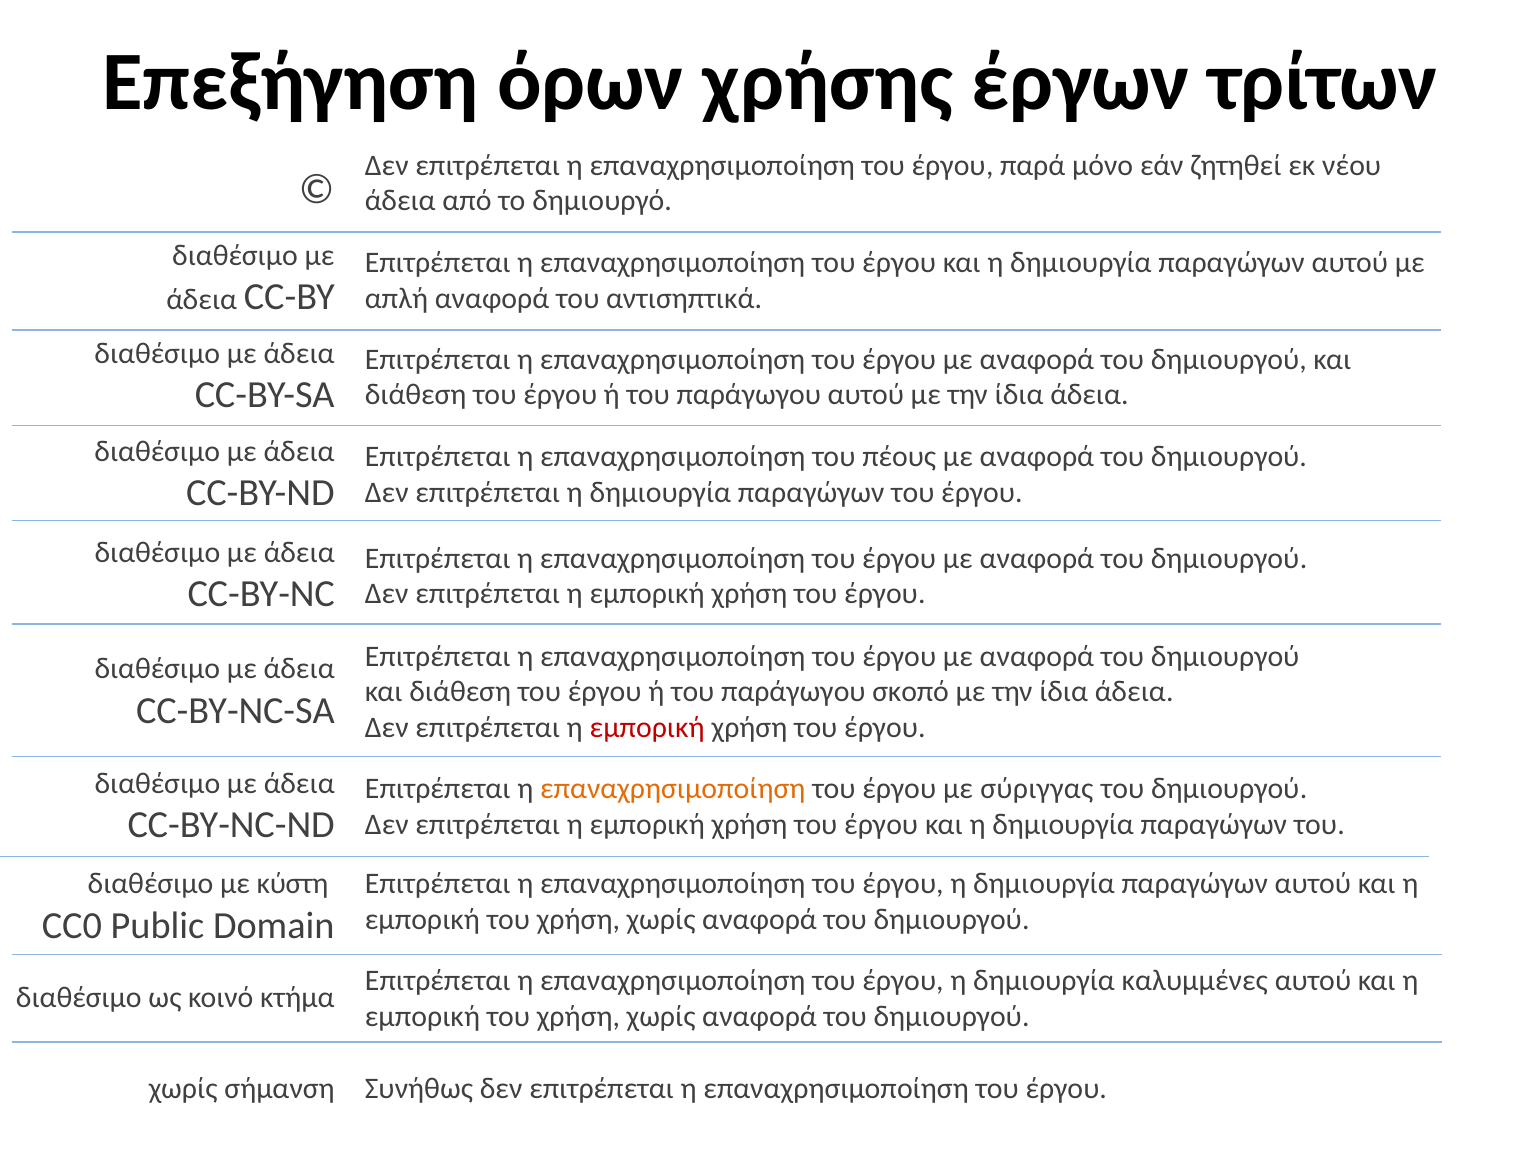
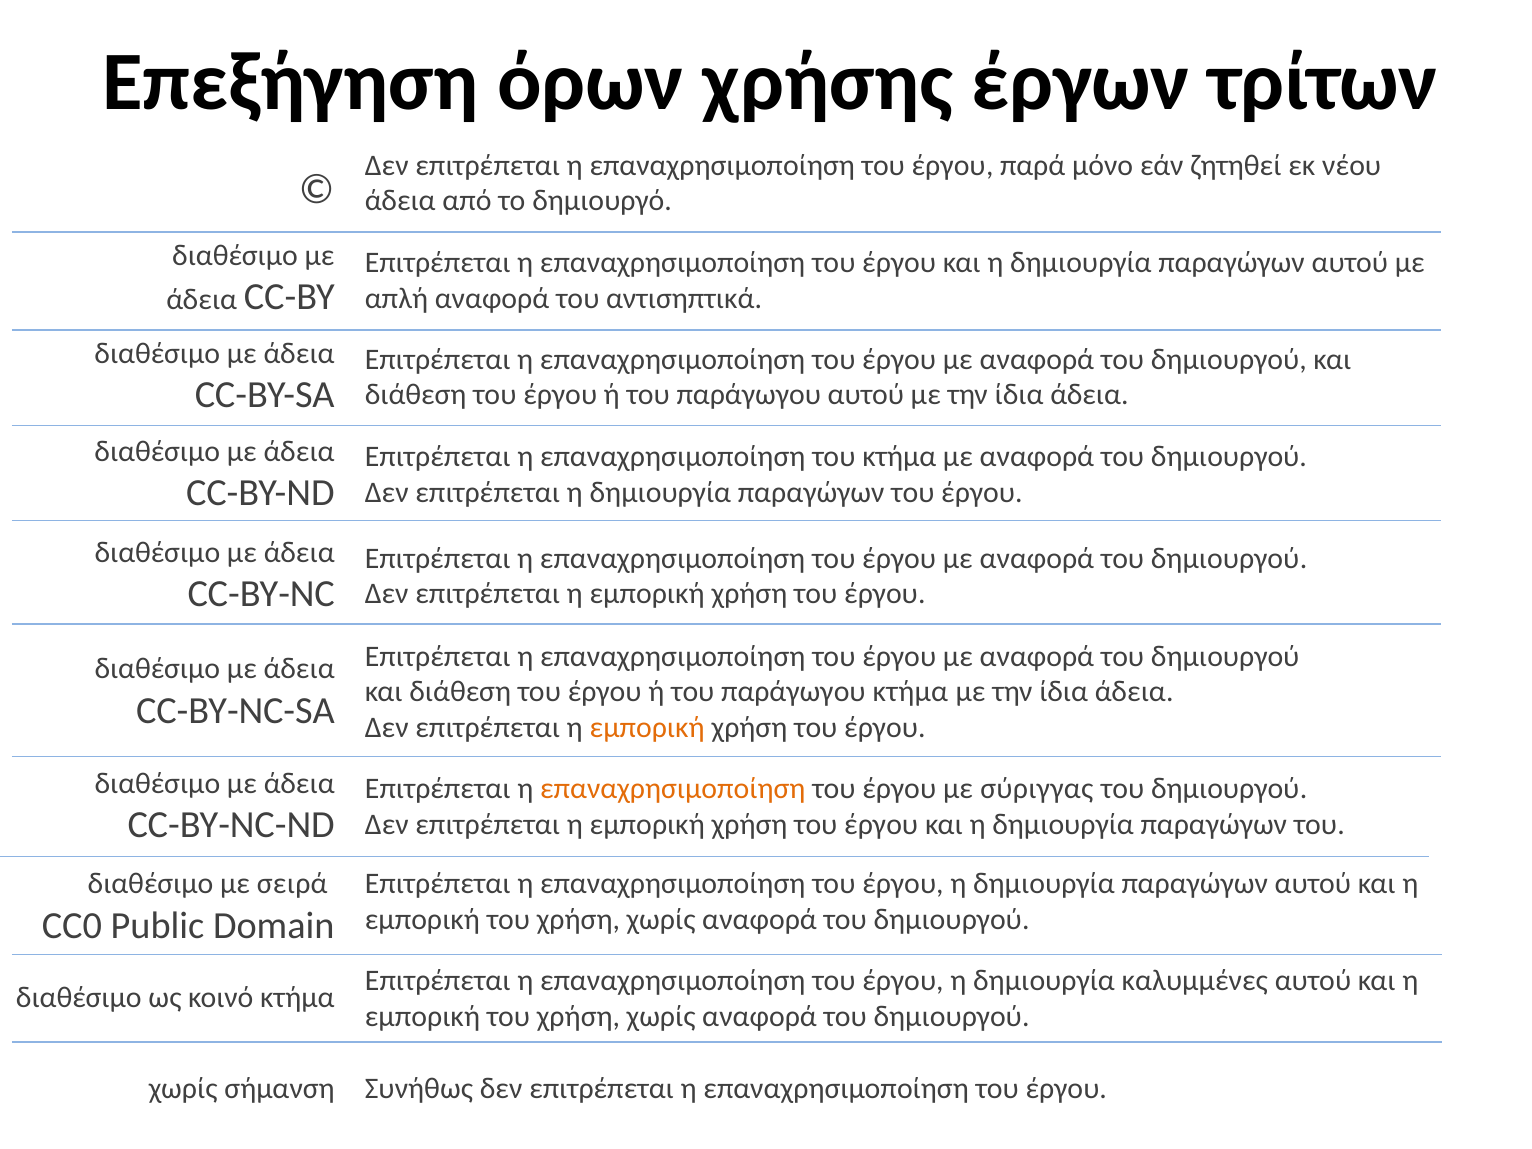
του πέους: πέους -> κτήμα
παράγωγου σκοπό: σκοπό -> κτήμα
εμπορική at (647, 728) colour: red -> orange
κύστη: κύστη -> σειρά
